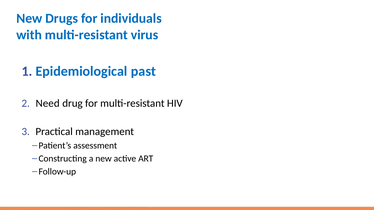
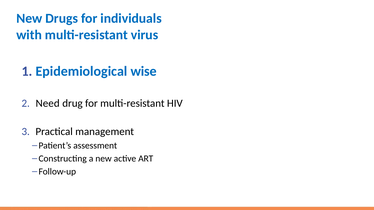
past: past -> wise
